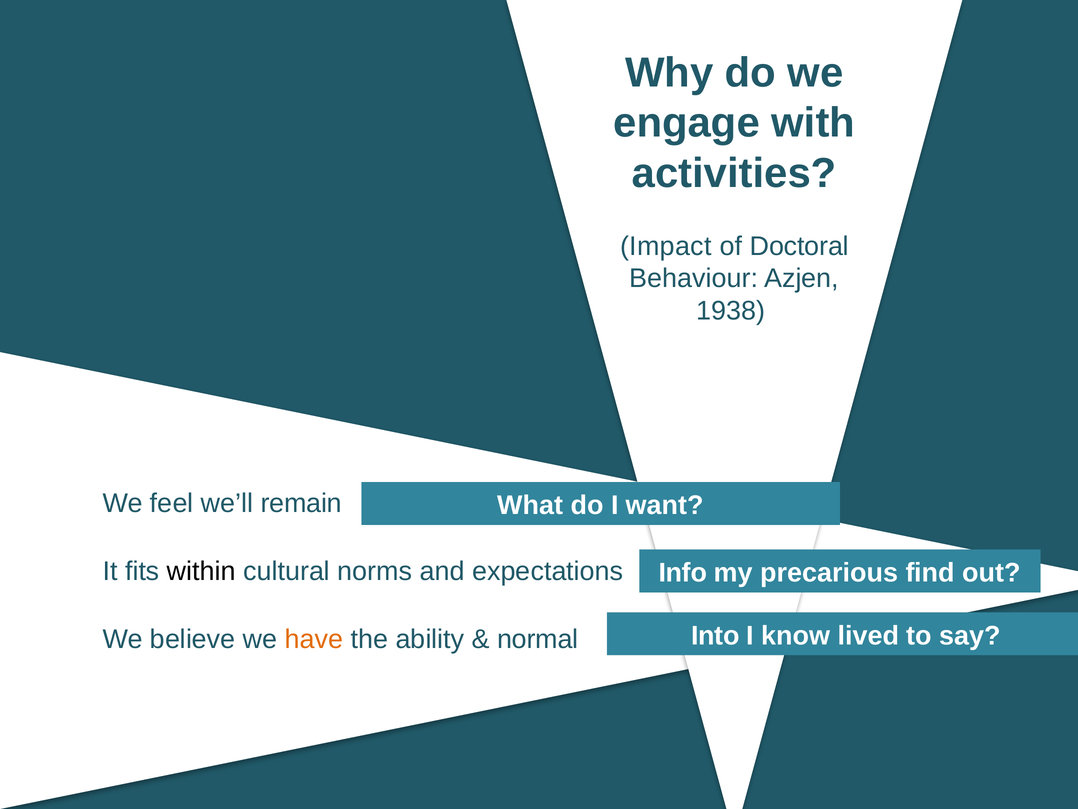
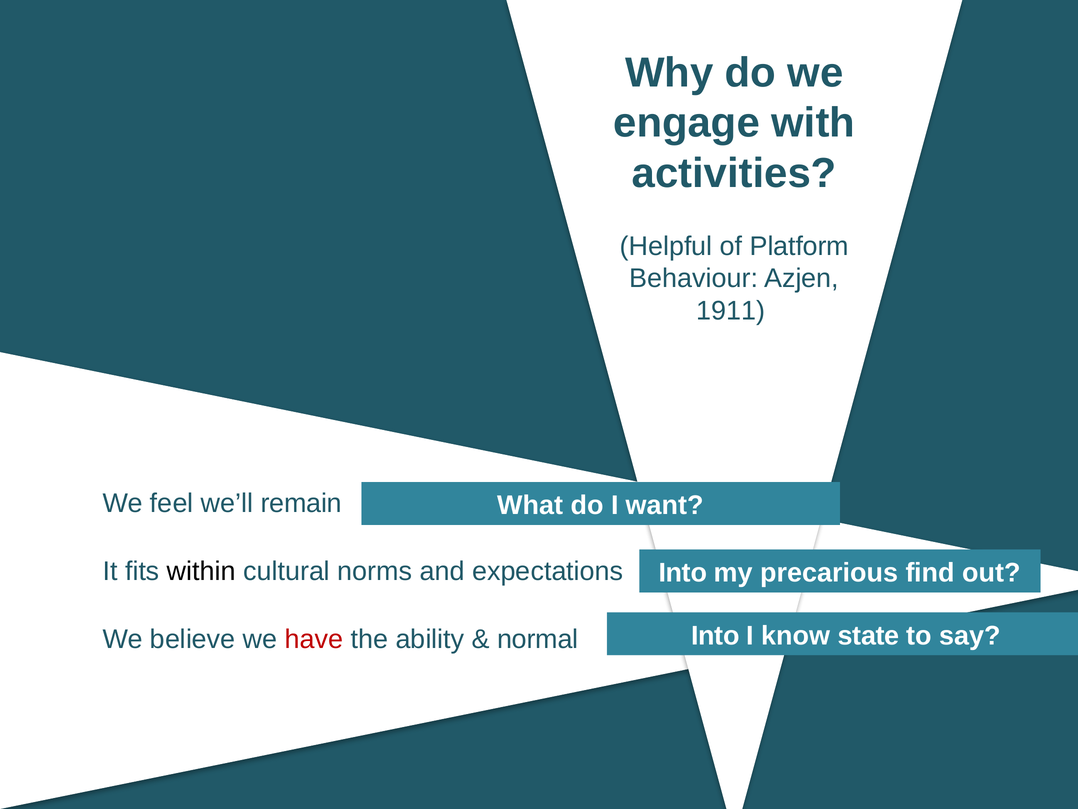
Impact: Impact -> Helpful
Doctoral: Doctoral -> Platform
1938: 1938 -> 1911
Info at (683, 572): Info -> Into
lived: lived -> state
have colour: orange -> red
